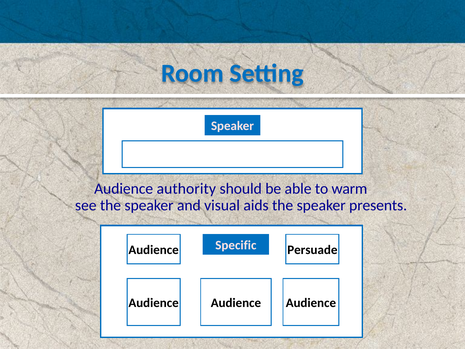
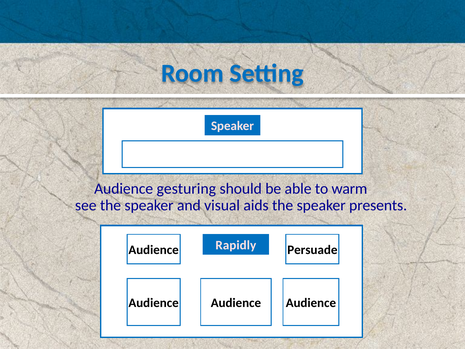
authority: authority -> gesturing
Specific: Specific -> Rapidly
